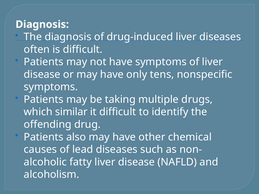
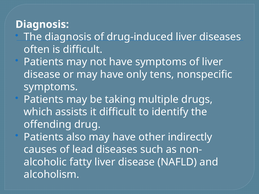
similar: similar -> assists
chemical: chemical -> indirectly
